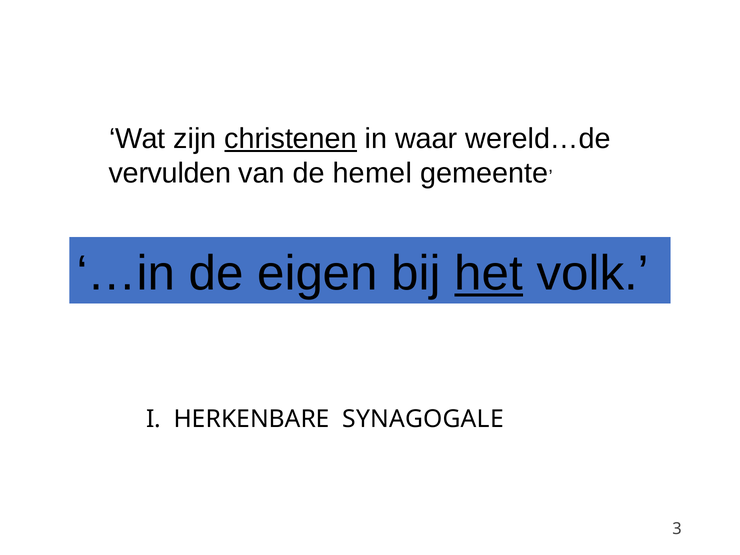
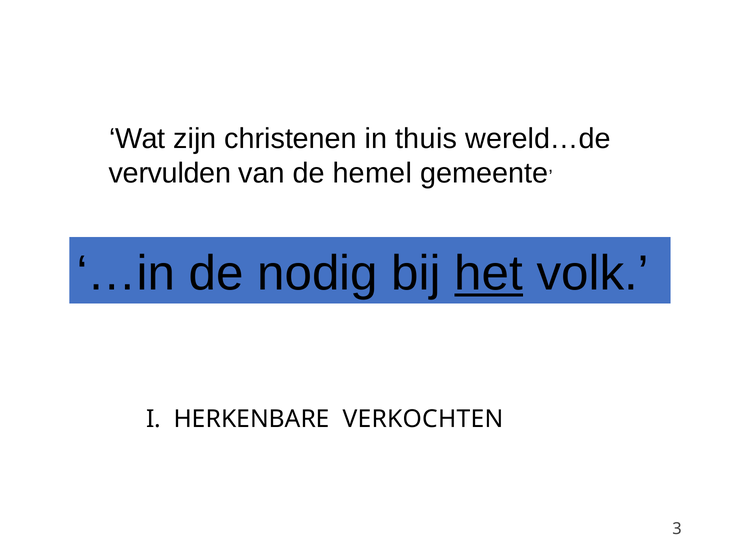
christenen underline: present -> none
waar: waar -> thuis
eigen: eigen -> nodig
SYNAGOGALE: SYNAGOGALE -> VERKOCHTEN
